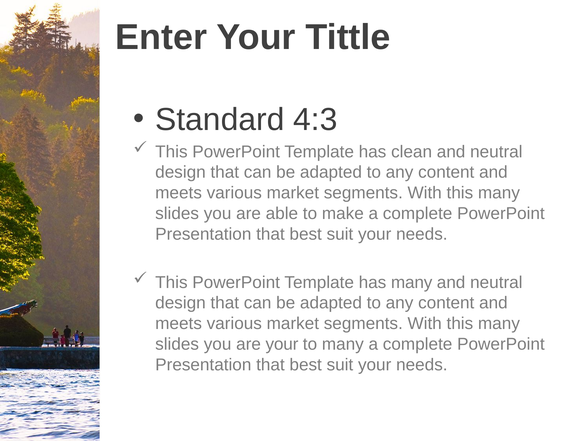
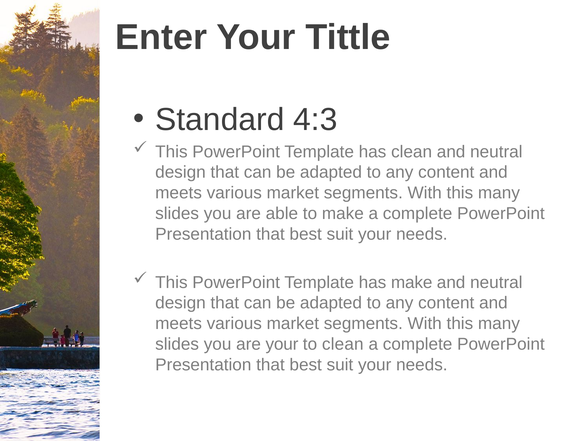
has many: many -> make
to many: many -> clean
